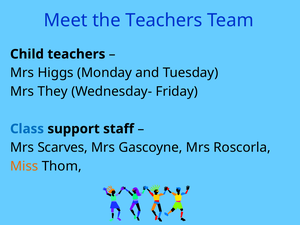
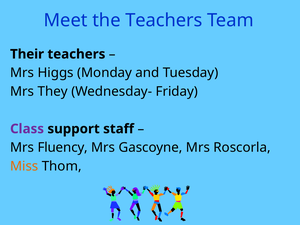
Child: Child -> Their
Class colour: blue -> purple
Scarves: Scarves -> Fluency
